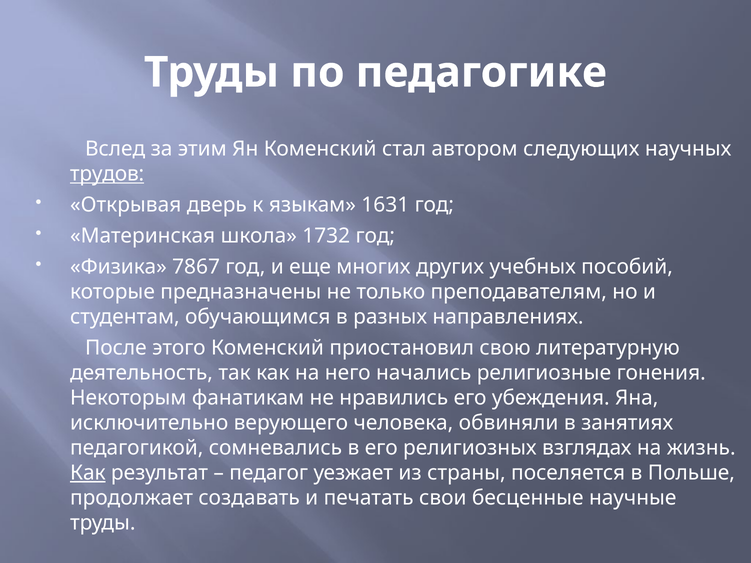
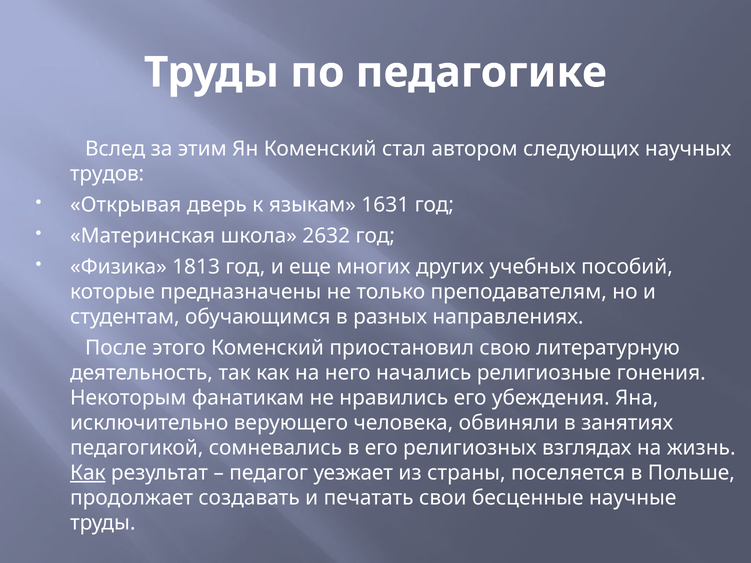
трудов underline: present -> none
1732: 1732 -> 2632
7867: 7867 -> 1813
